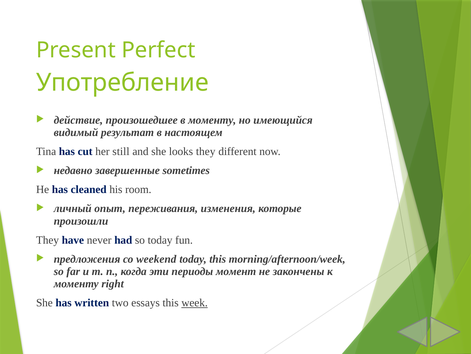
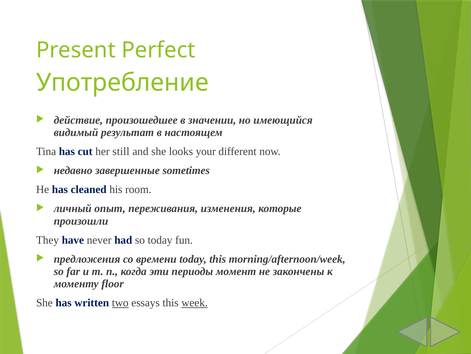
в моменту: моменту -> значении
looks they: they -> your
weekend: weekend -> времени
right: right -> floor
two underline: none -> present
